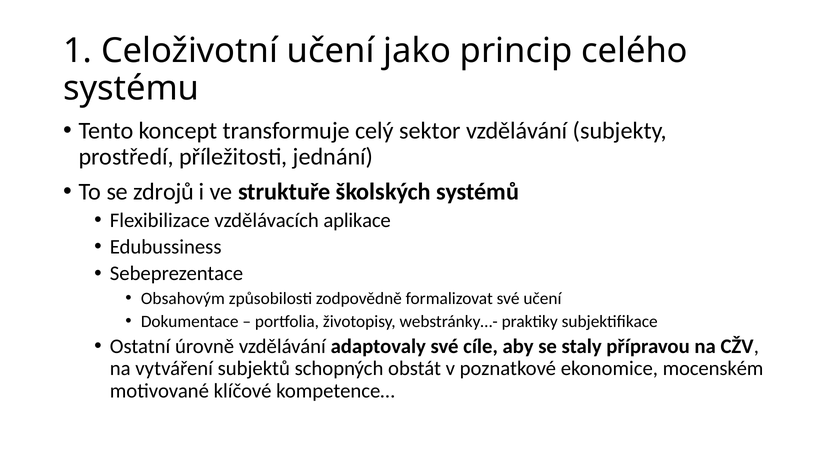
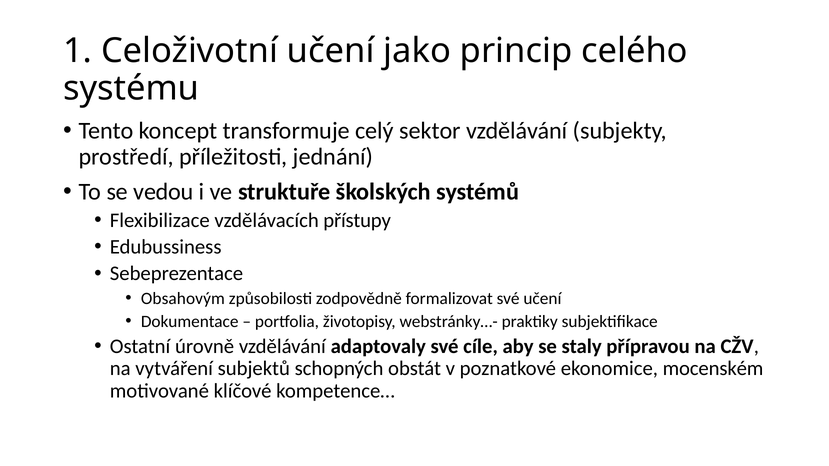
zdrojů: zdrojů -> vedou
aplikace: aplikace -> přístupy
